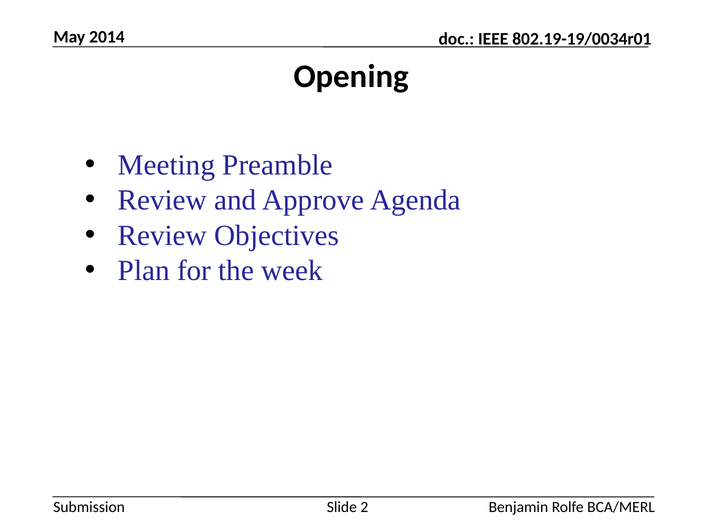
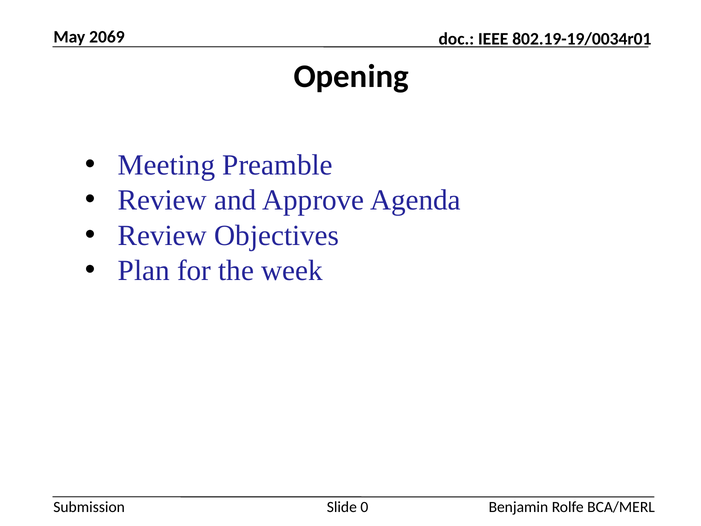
2014: 2014 -> 2069
2: 2 -> 0
